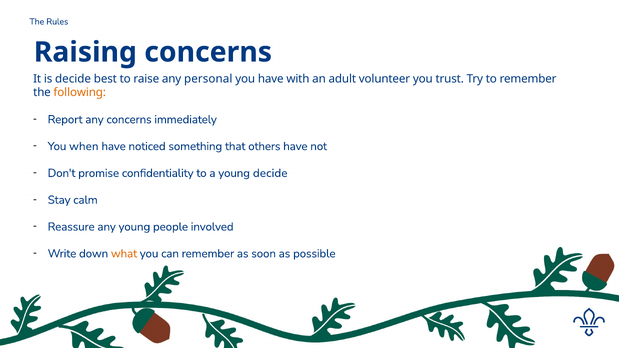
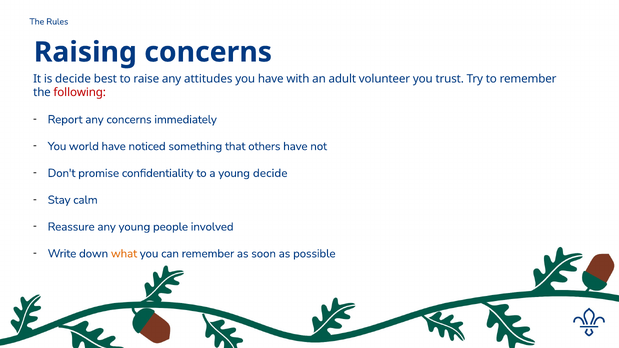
personal: personal -> attitudes
following colour: orange -> red
when: when -> world
